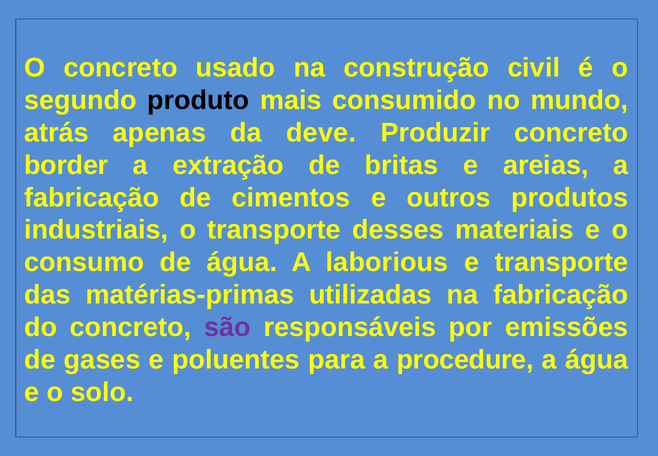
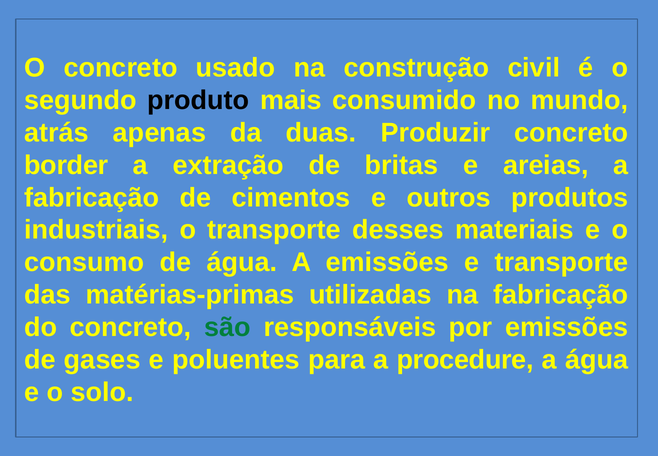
deve: deve -> duas
A laborious: laborious -> emissões
são colour: purple -> green
